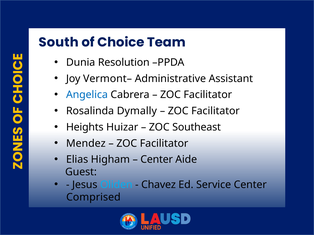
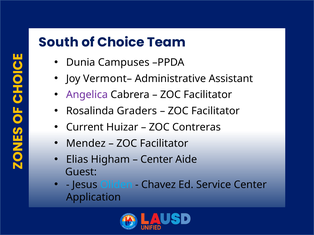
Resolution: Resolution -> Campuses
Angelica colour: blue -> purple
Dymally: Dymally -> Graders
Heights: Heights -> Current
Southeast: Southeast -> Contreras
Comprised: Comprised -> Application
